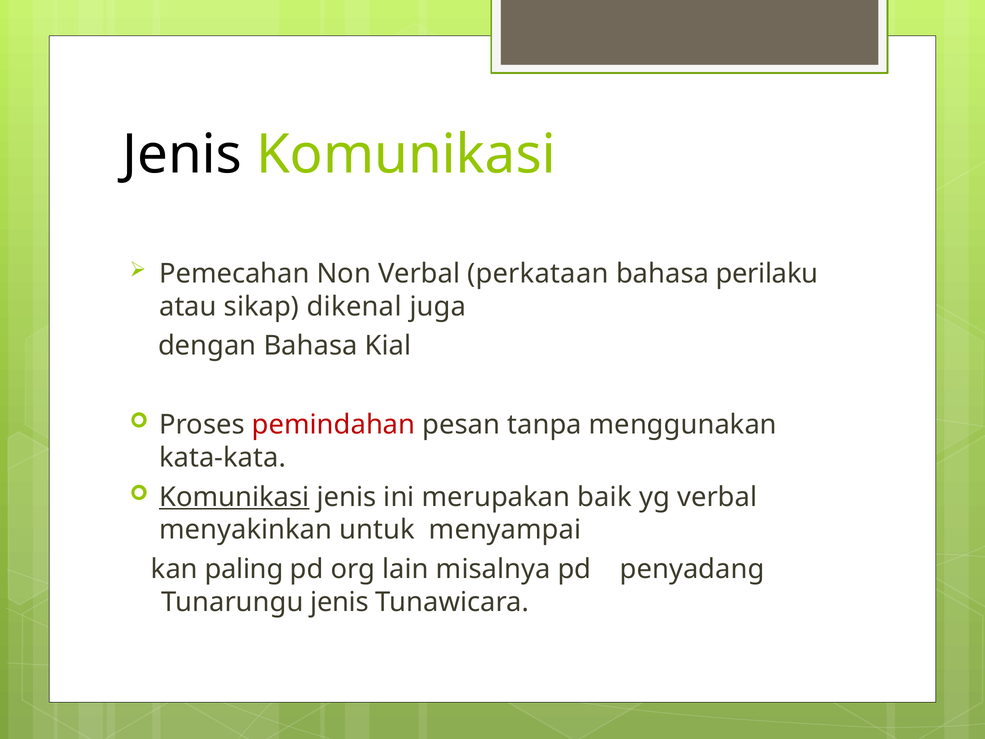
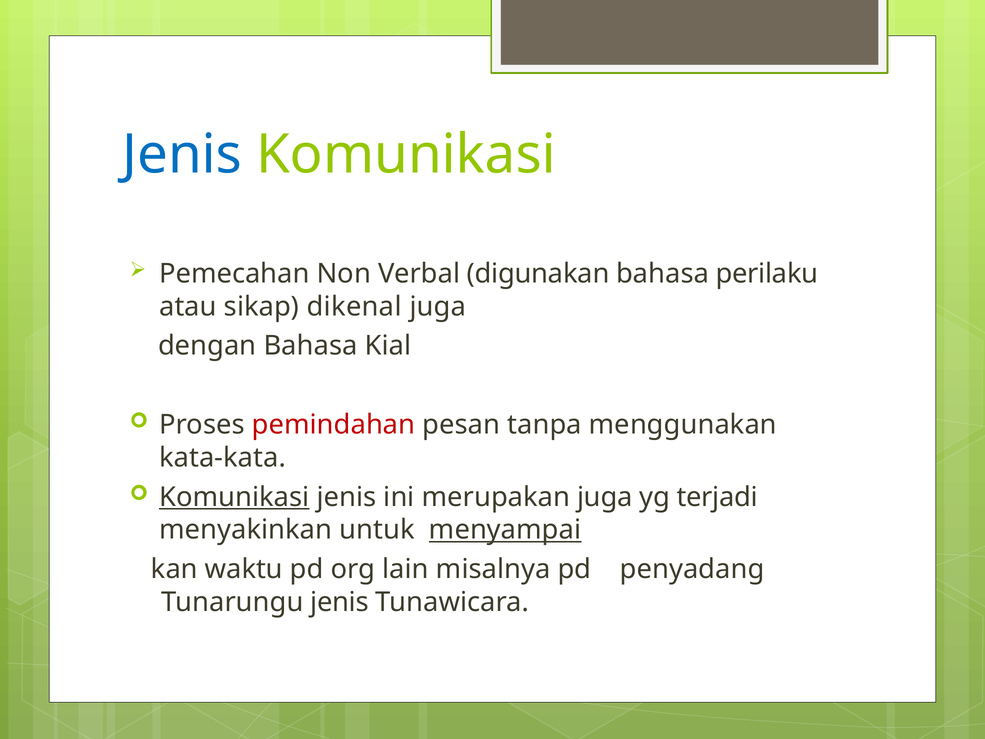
Jenis at (182, 155) colour: black -> blue
perkataan: perkataan -> digunakan
merupakan baik: baik -> juga
yg verbal: verbal -> terjadi
menyampai underline: none -> present
paling: paling -> waktu
